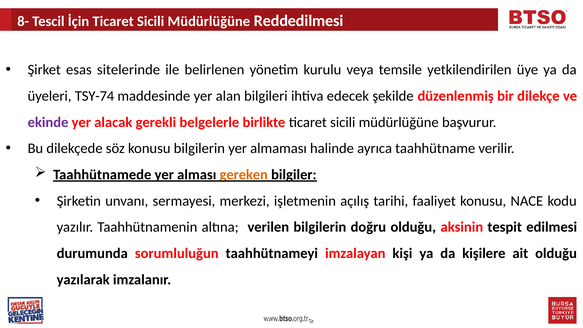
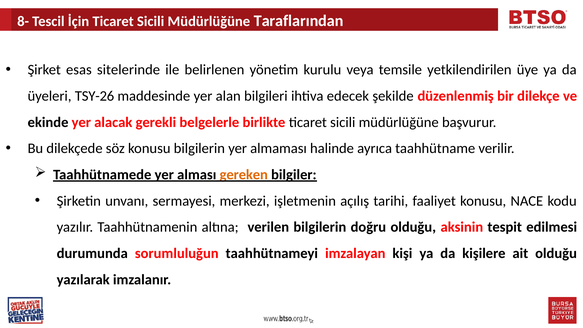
Reddedilmesi: Reddedilmesi -> Taraflarından
TSY-74: TSY-74 -> TSY-26
ekinde colour: purple -> black
